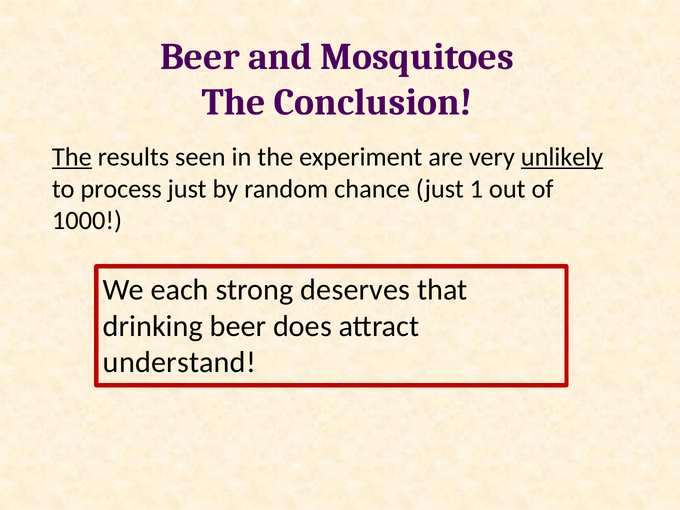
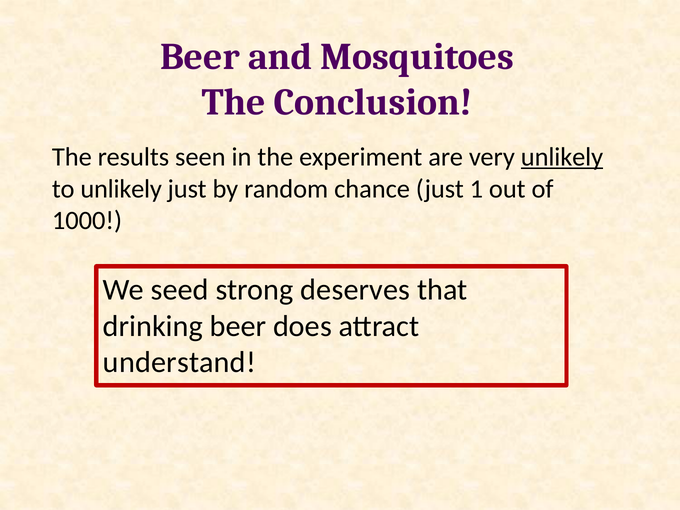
The at (72, 157) underline: present -> none
to process: process -> unlikely
each: each -> seed
